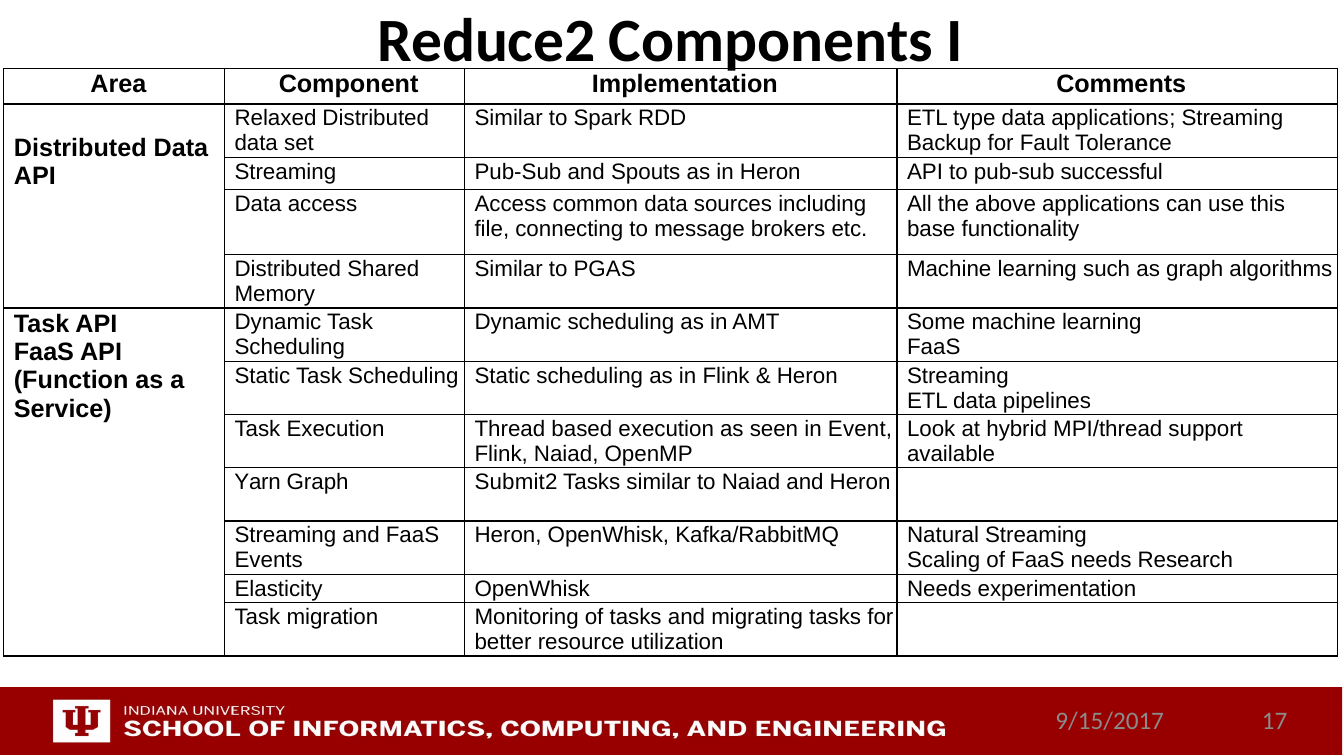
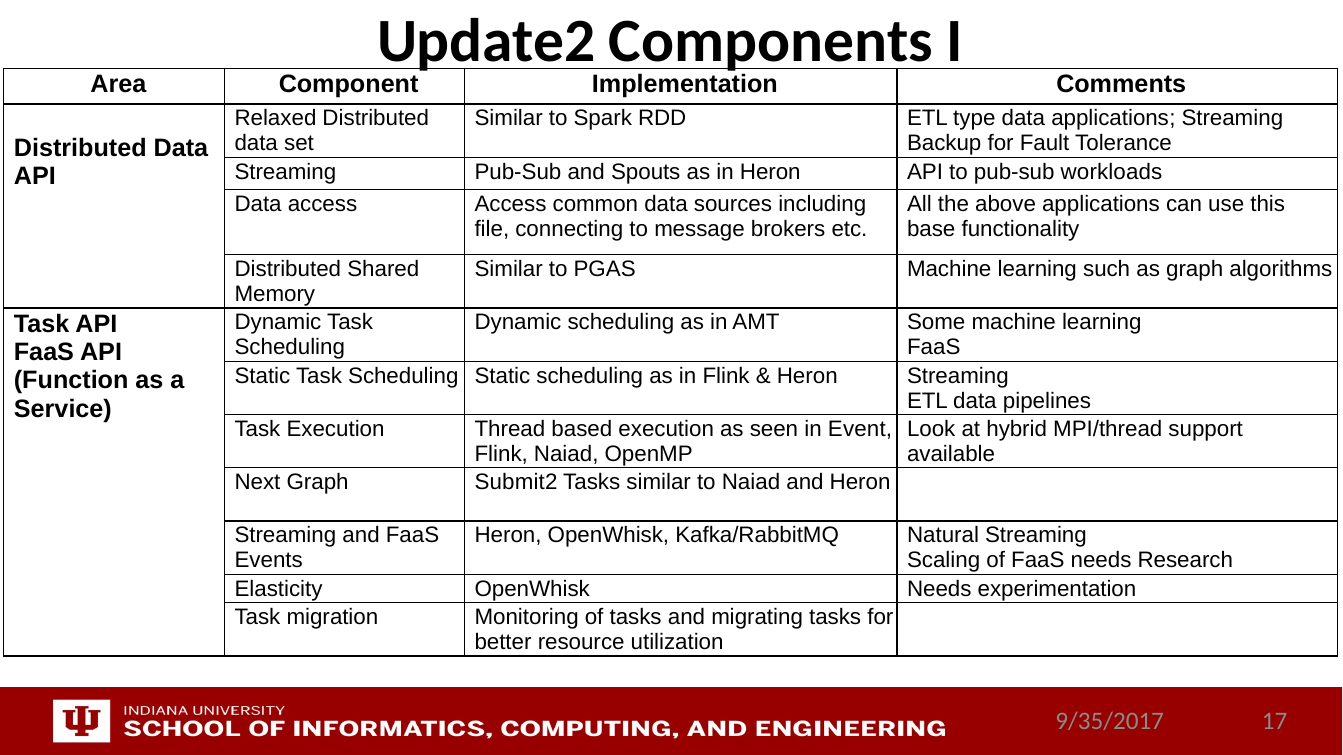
Reduce2: Reduce2 -> Update2
successful: successful -> workloads
Yarn: Yarn -> Next
9/15/2017: 9/15/2017 -> 9/35/2017
